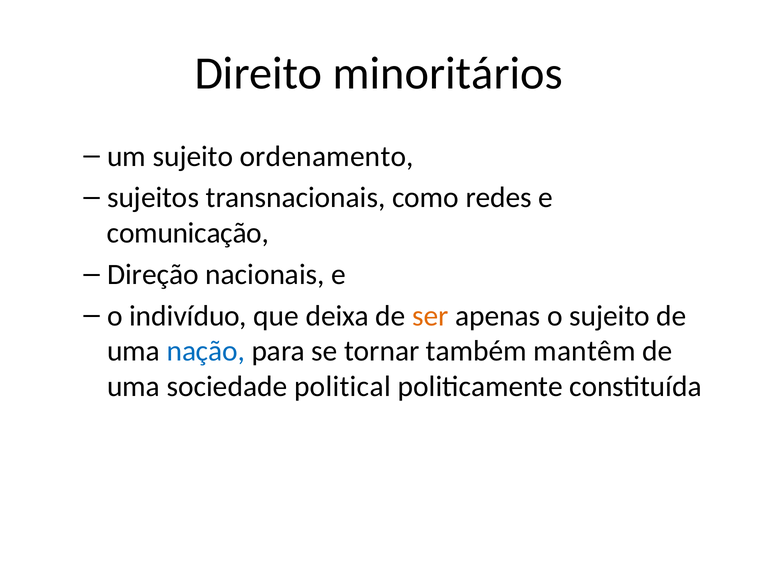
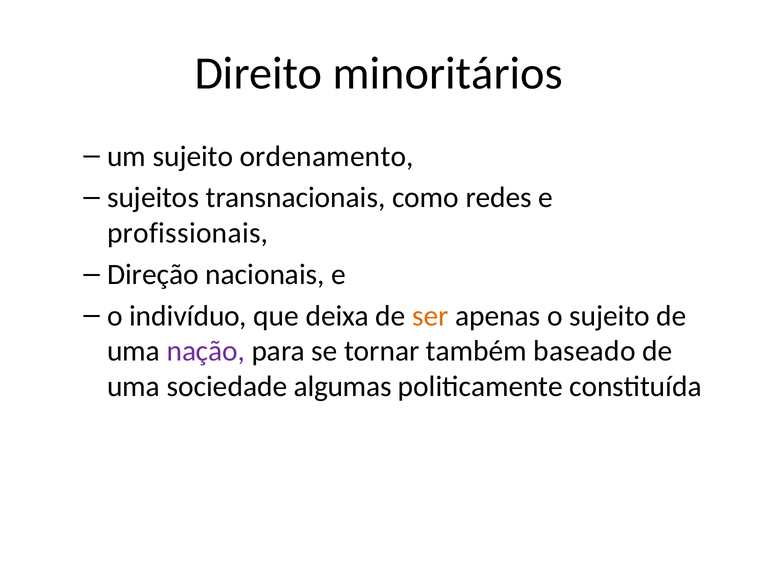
comunicação: comunicação -> profissionais
nação colour: blue -> purple
mantêm: mantêm -> baseado
political: political -> algumas
